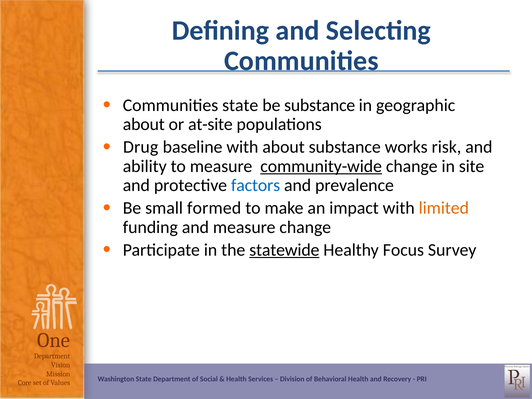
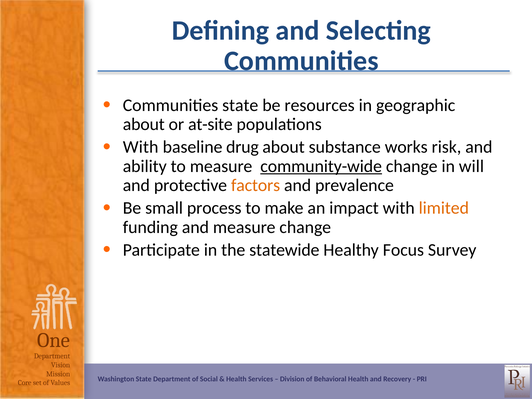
be substance: substance -> resources
Drug at (141, 147): Drug -> With
baseline with: with -> drug
site: site -> will
factors colour: blue -> orange
formed: formed -> process
statewide underline: present -> none
